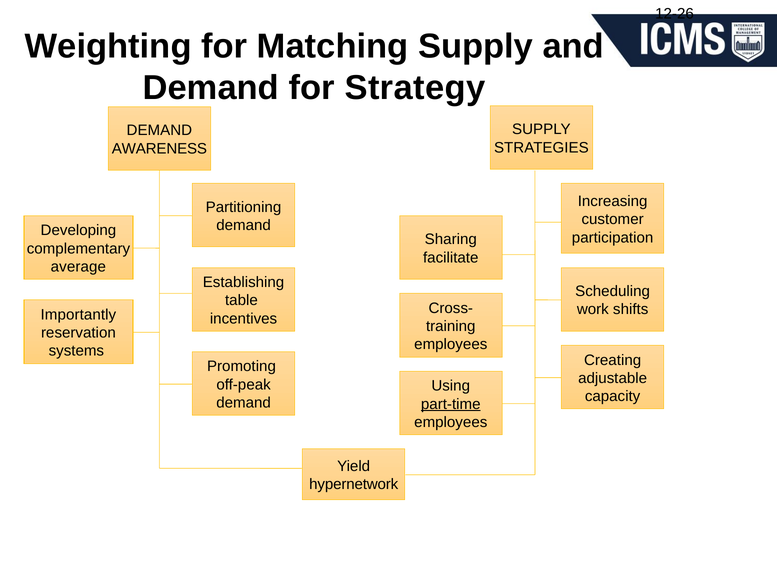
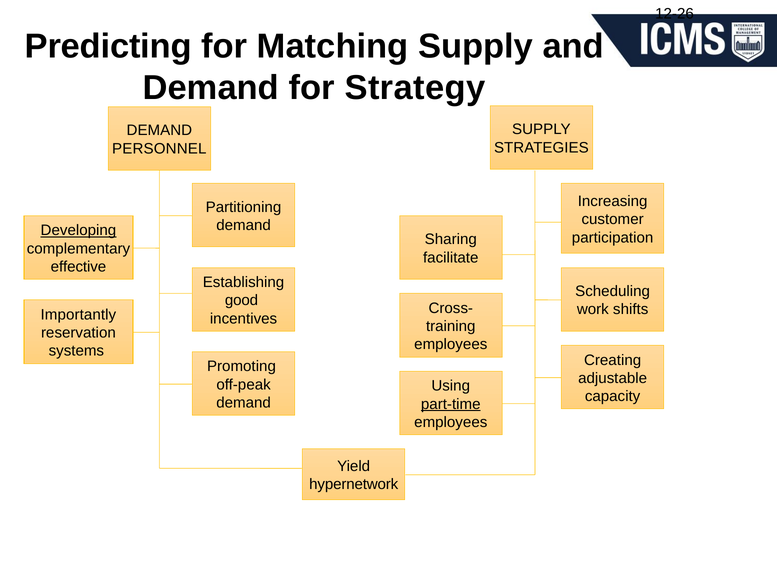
Weighting: Weighting -> Predicting
AWARENESS: AWARENESS -> PERSONNEL
Developing underline: none -> present
average: average -> effective
table: table -> good
